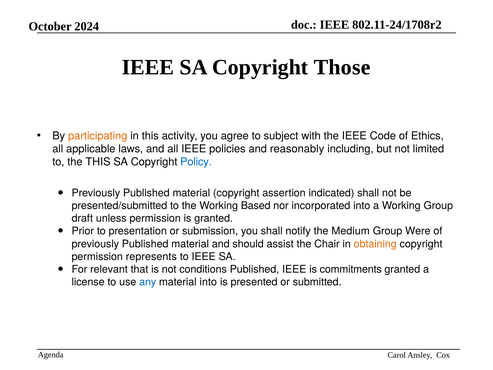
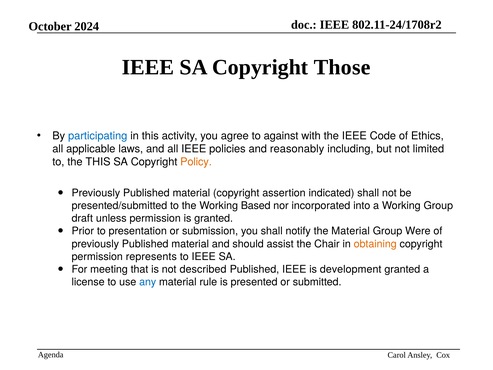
participating colour: orange -> blue
subject: subject -> against
Policy colour: blue -> orange
the Medium: Medium -> Material
relevant: relevant -> meeting
conditions: conditions -> described
commitments: commitments -> development
material into: into -> rule
